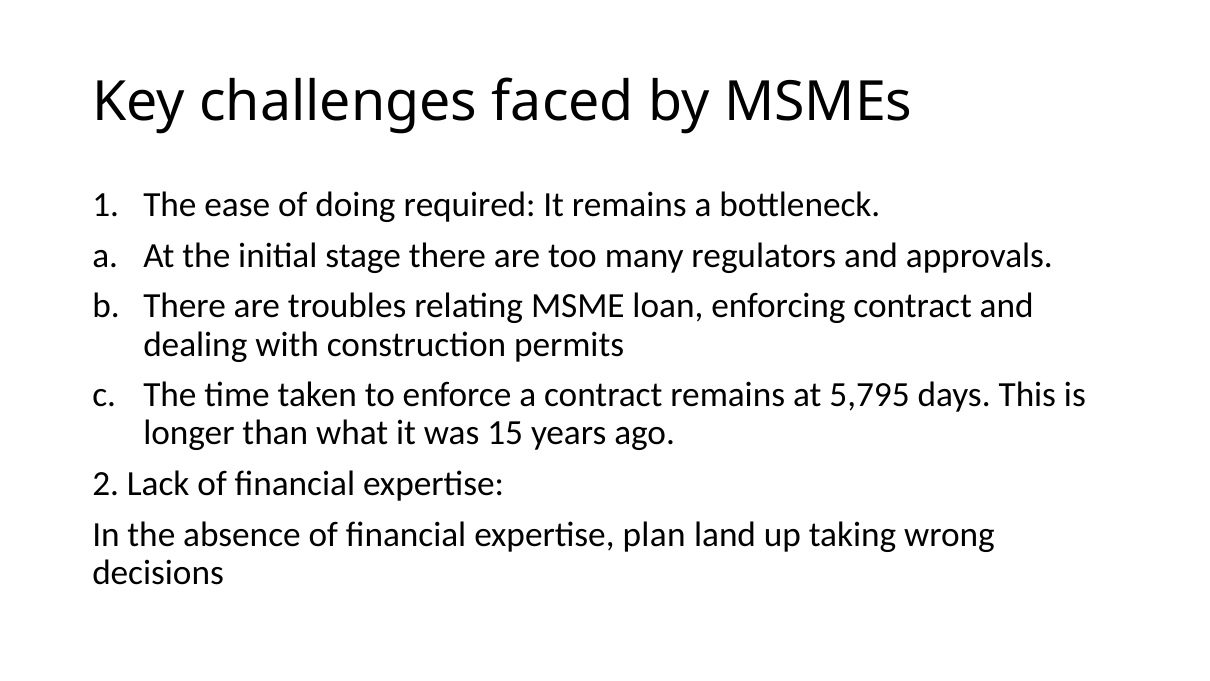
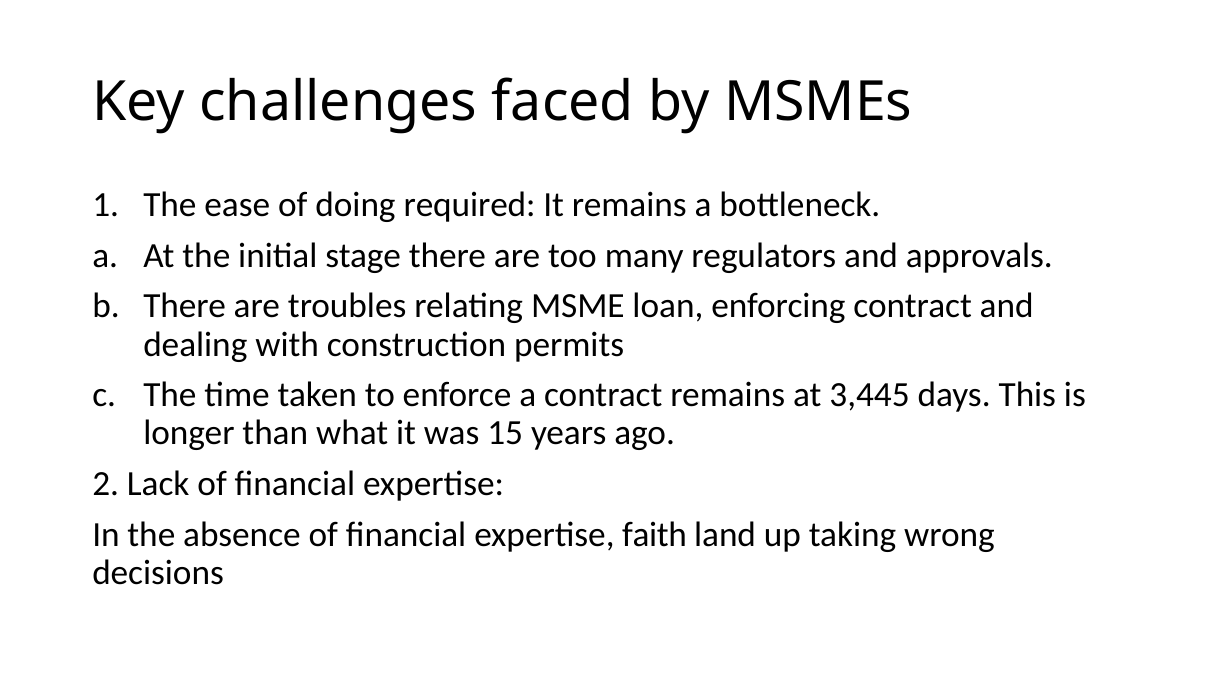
5,795: 5,795 -> 3,445
plan: plan -> faith
